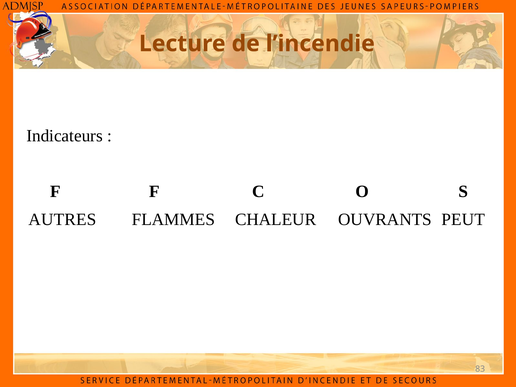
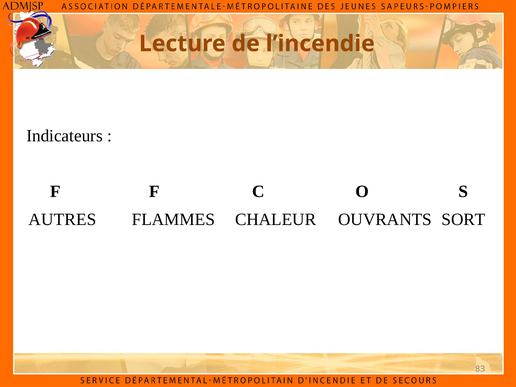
PEUT: PEUT -> SORT
